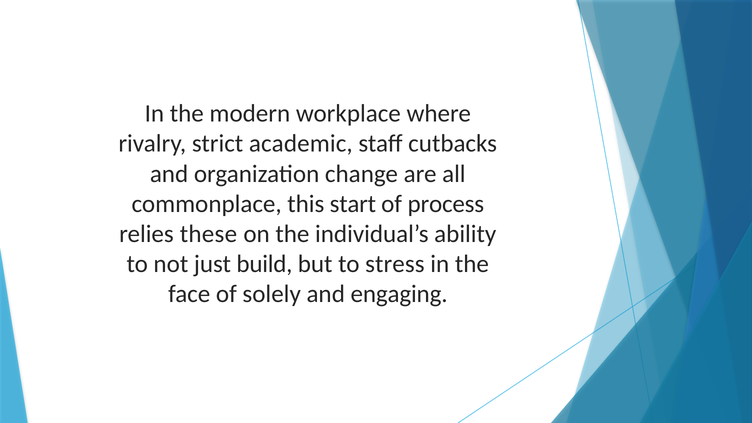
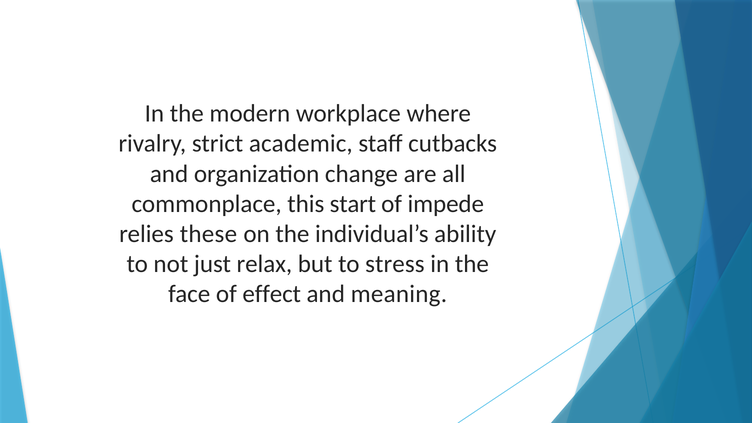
process: process -> impede
build: build -> relax
solely: solely -> effect
engaging: engaging -> meaning
